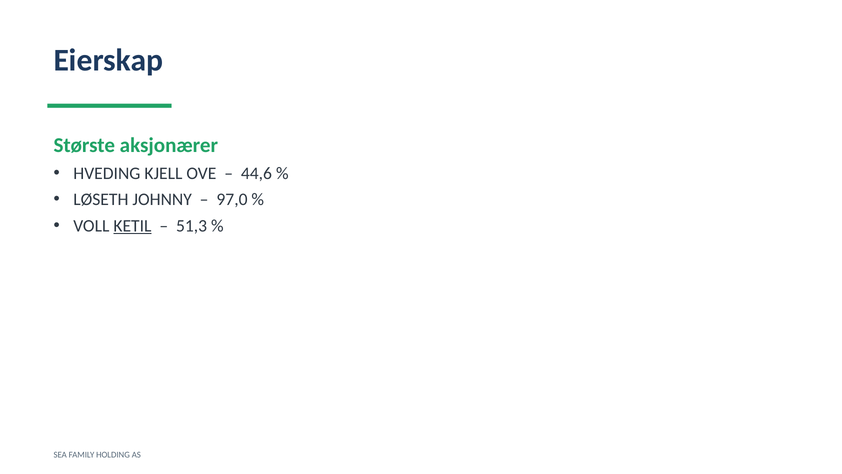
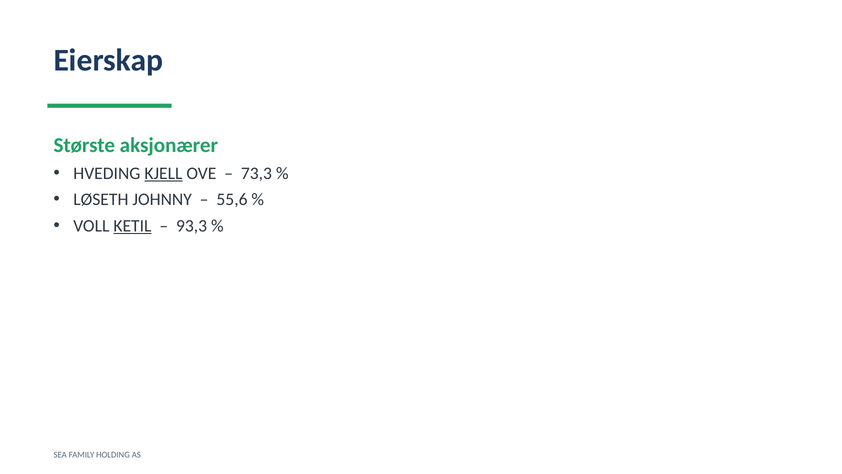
KJELL underline: none -> present
44,6: 44,6 -> 73,3
97,0: 97,0 -> 55,6
51,3: 51,3 -> 93,3
